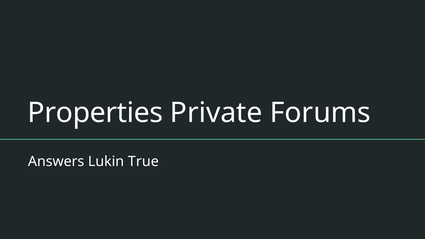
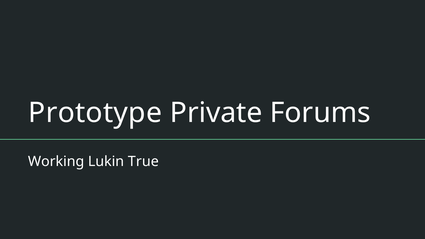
Properties: Properties -> Prototype
Answers: Answers -> Working
